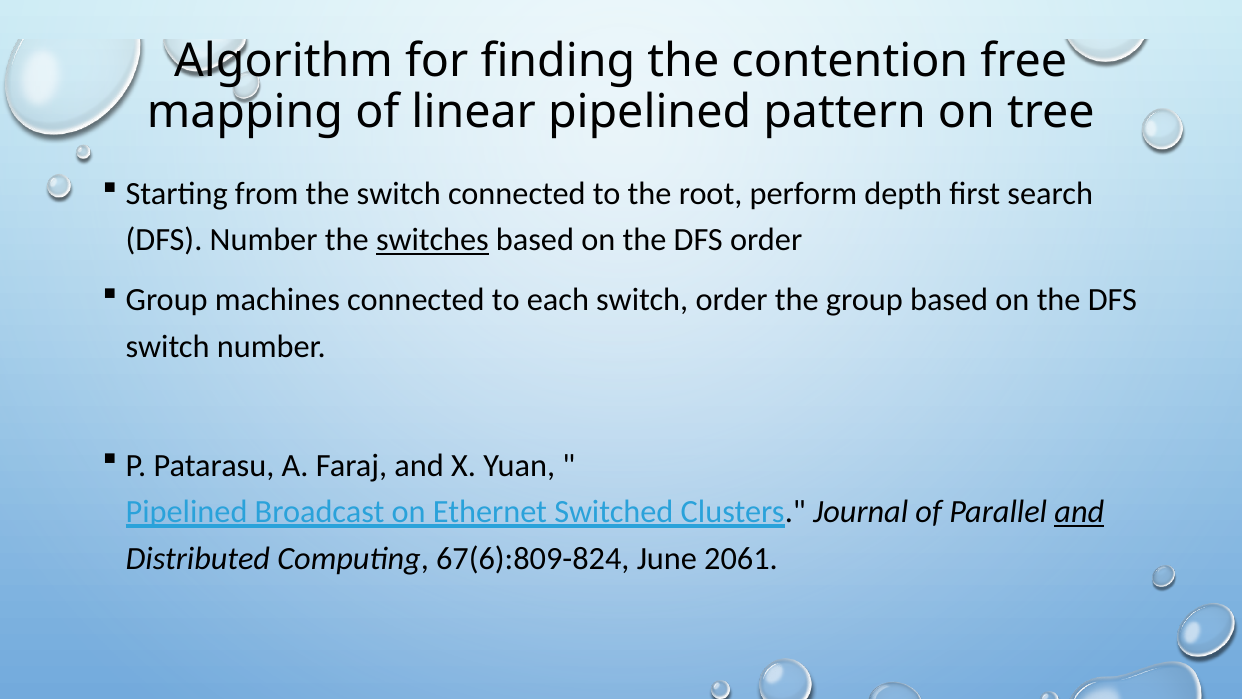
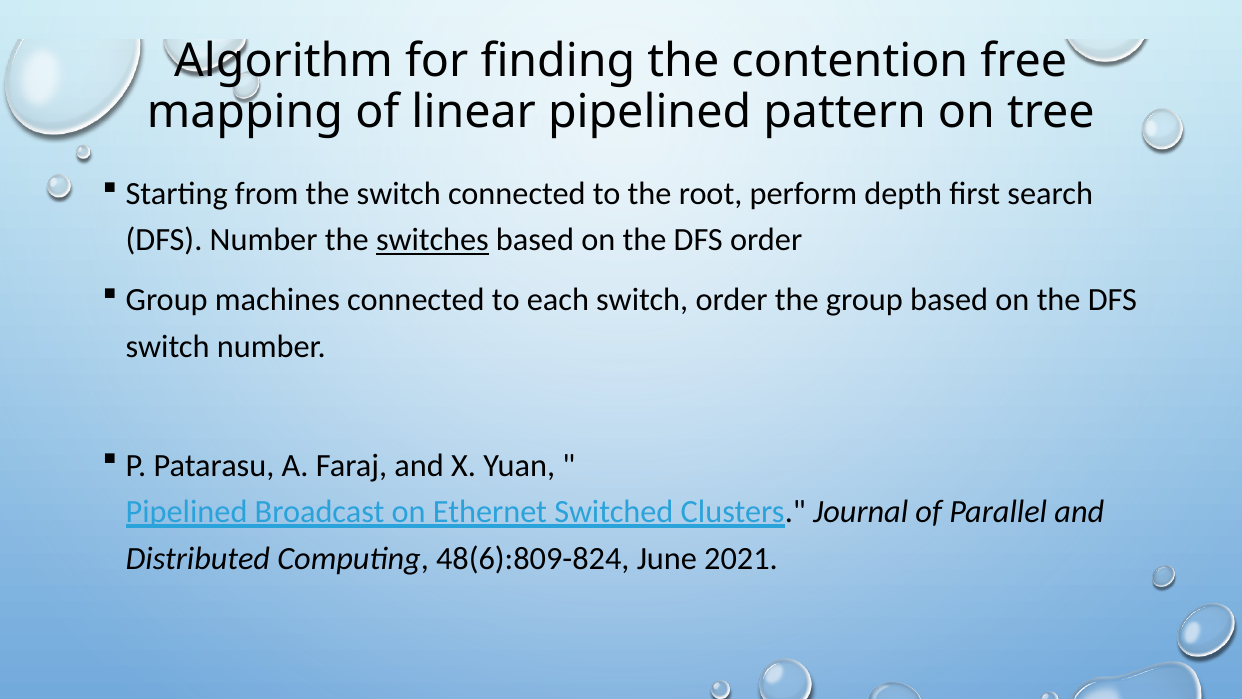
and at (1079, 512) underline: present -> none
67(6):809-824: 67(6):809-824 -> 48(6):809-824
2061: 2061 -> 2021
